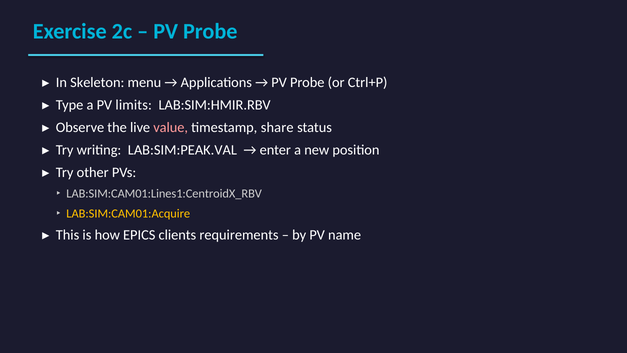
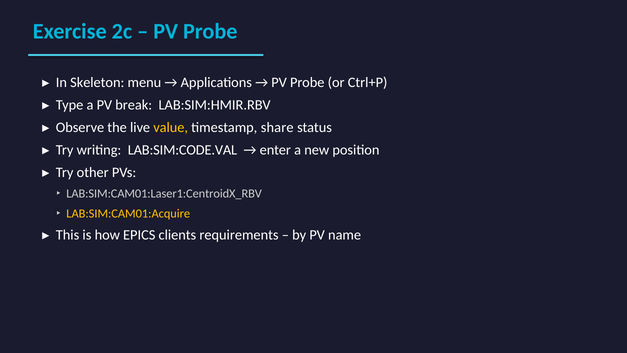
limits: limits -> break
value colour: pink -> yellow
LAB:SIM:PEAK.VAL: LAB:SIM:PEAK.VAL -> LAB:SIM:CODE.VAL
LAB:SIM:CAM01:Lines1:CentroidX_RBV: LAB:SIM:CAM01:Lines1:CentroidX_RBV -> LAB:SIM:CAM01:Laser1:CentroidX_RBV
